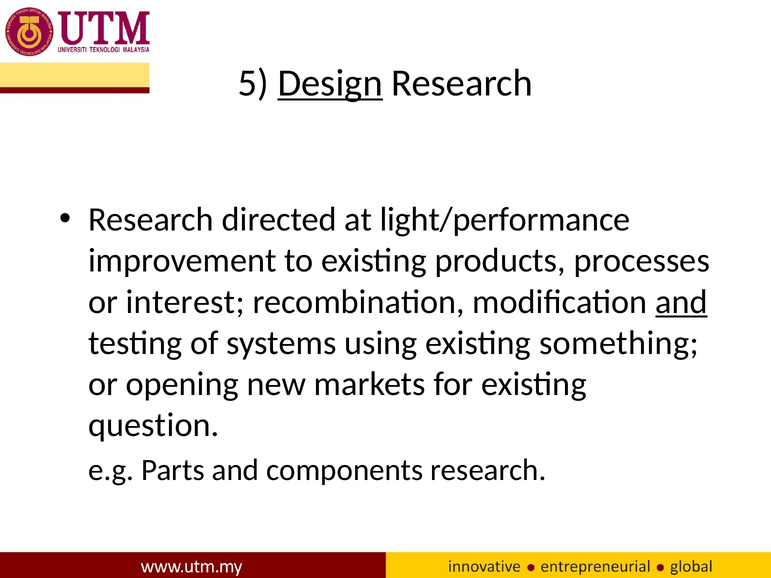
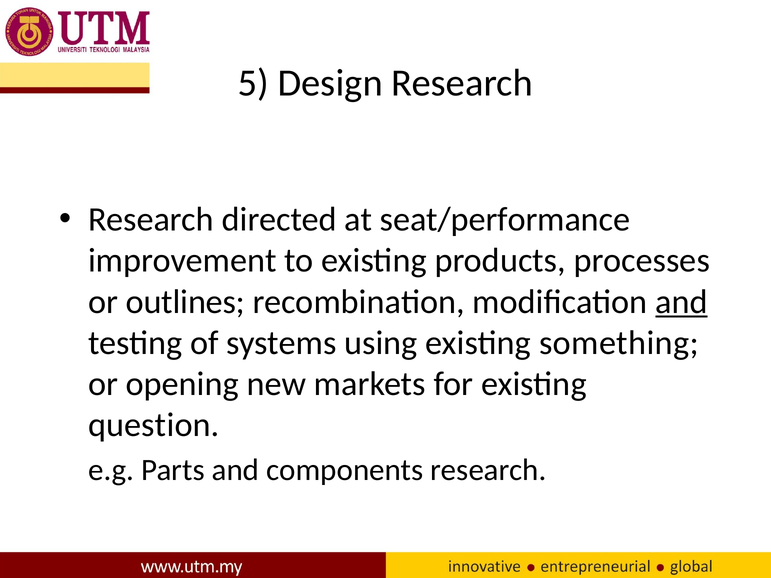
Design underline: present -> none
light/performance: light/performance -> seat/performance
interest: interest -> outlines
